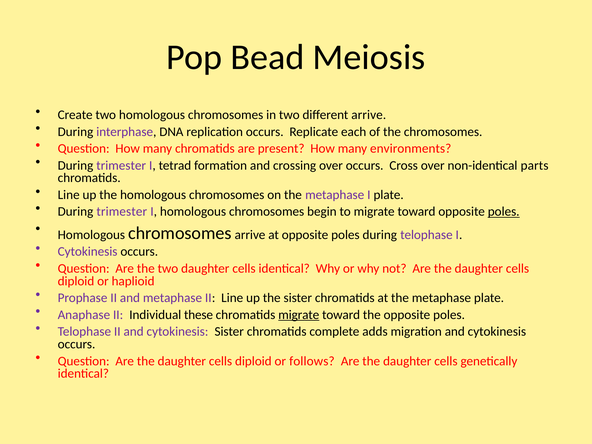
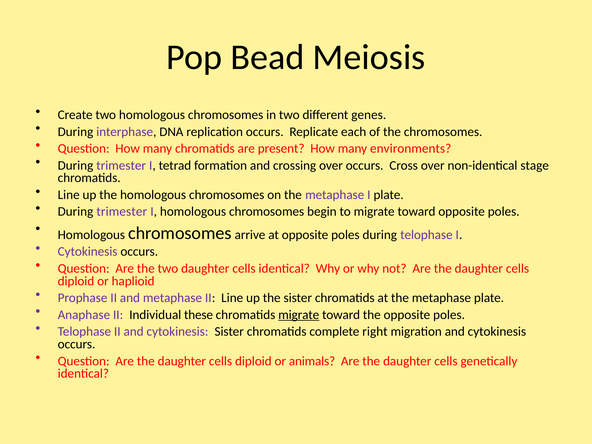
different arrive: arrive -> genes
parts: parts -> stage
poles at (504, 212) underline: present -> none
adds: adds -> right
follows: follows -> animals
